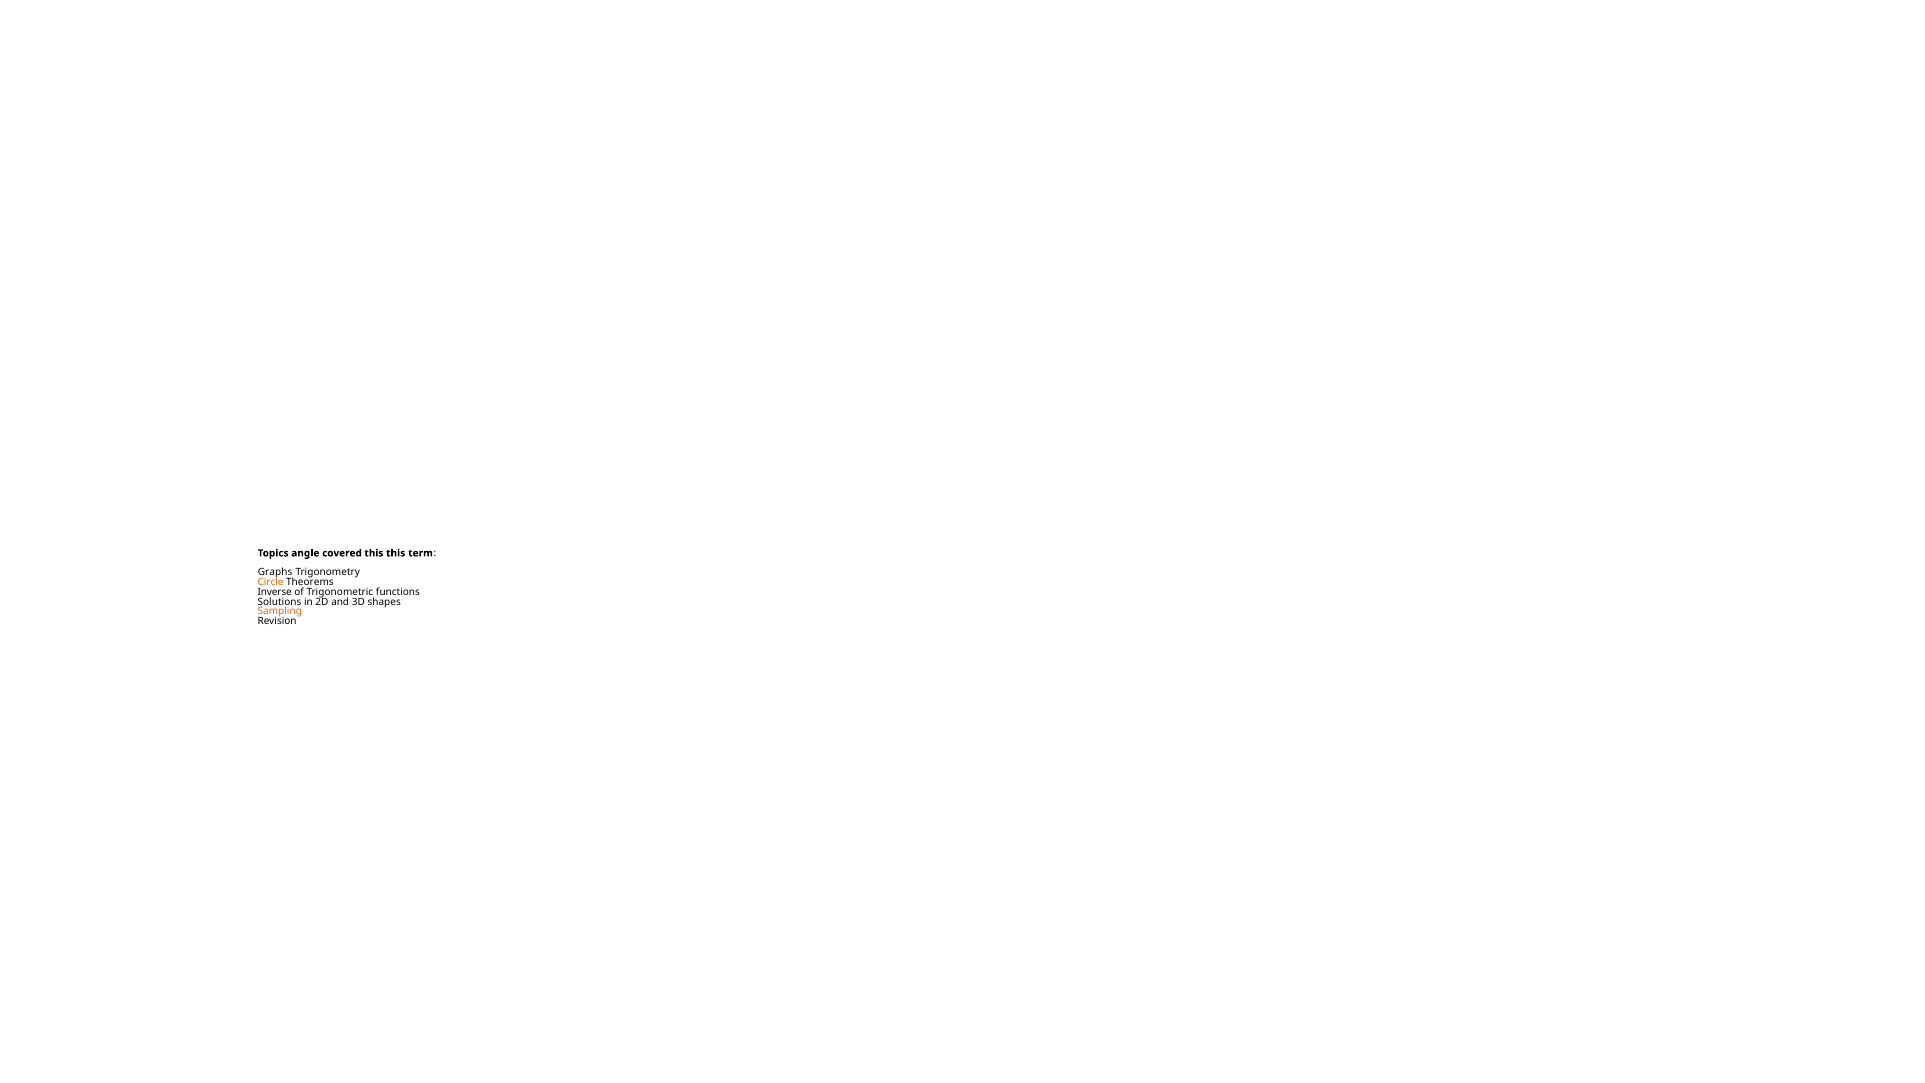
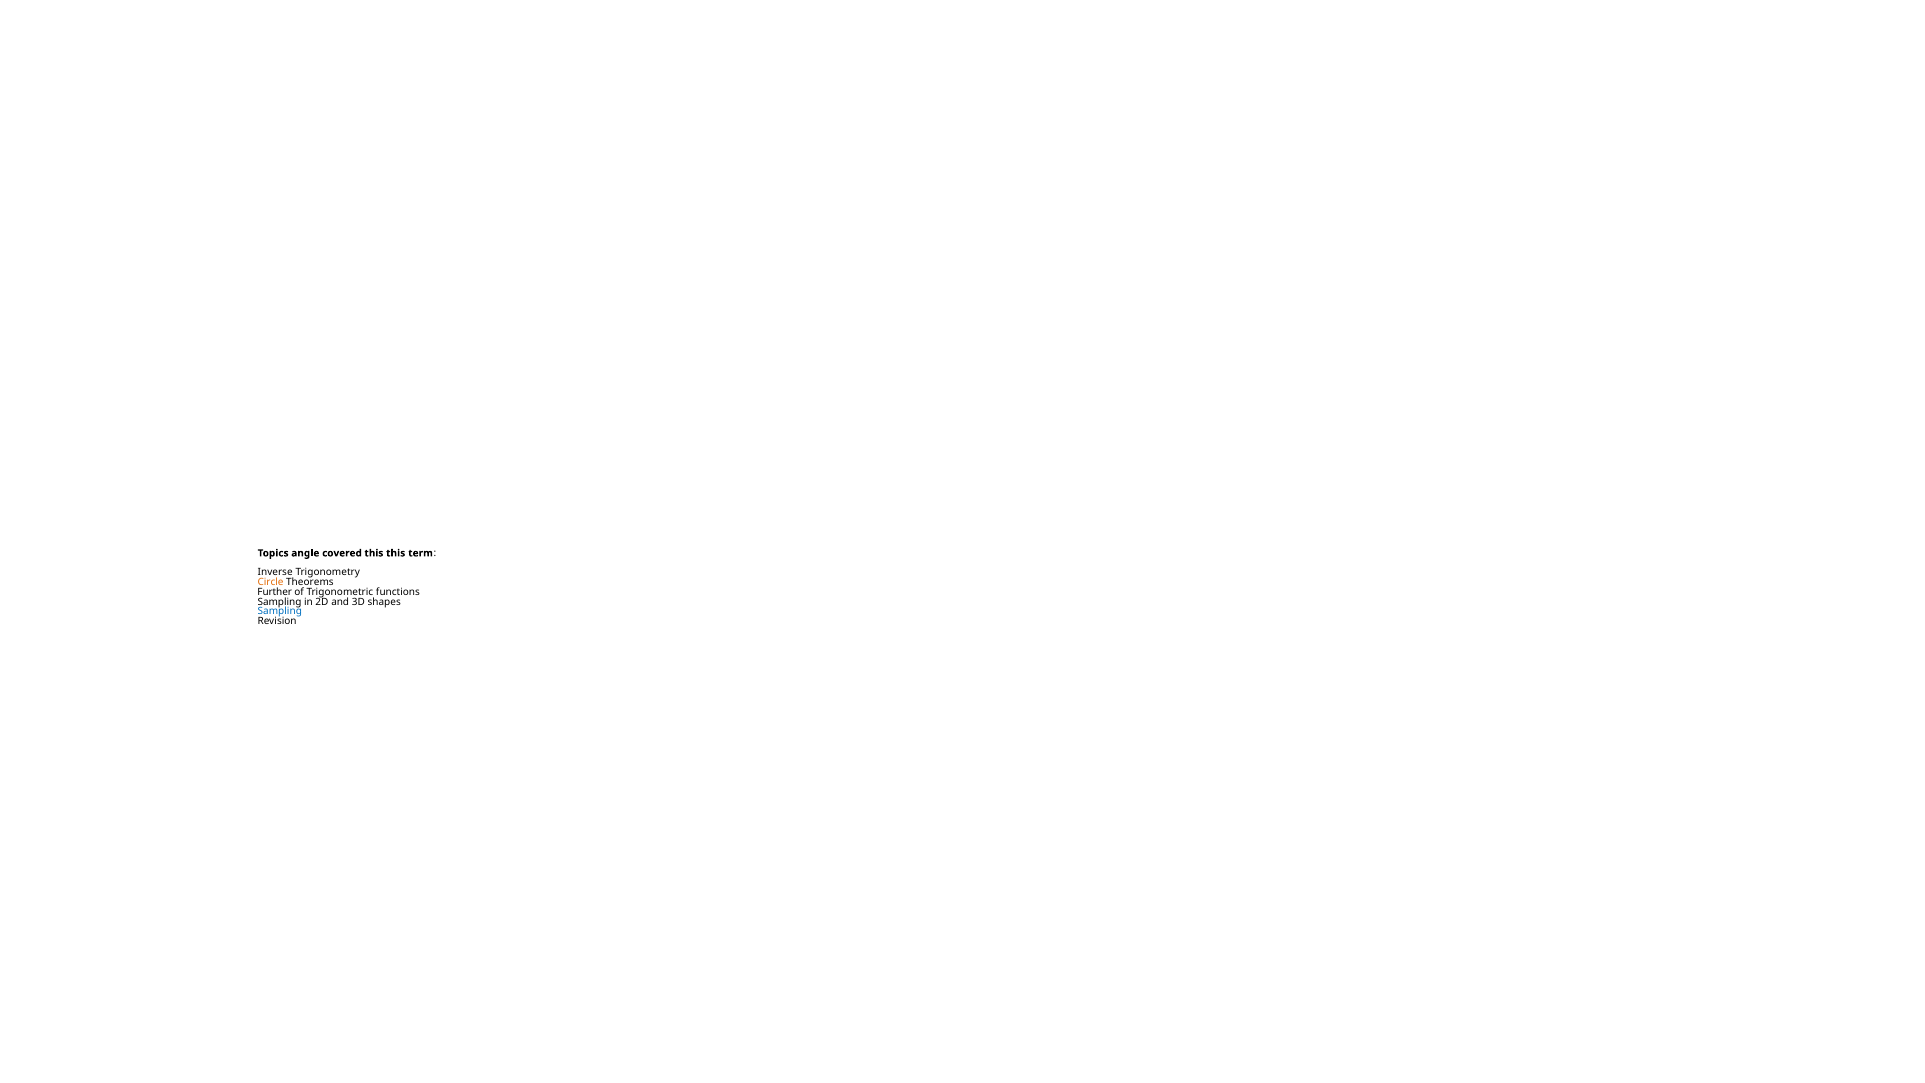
Graphs: Graphs -> Inverse
Inverse: Inverse -> Further
Solutions at (280, 602): Solutions -> Sampling
Sampling at (280, 611) colour: orange -> blue
